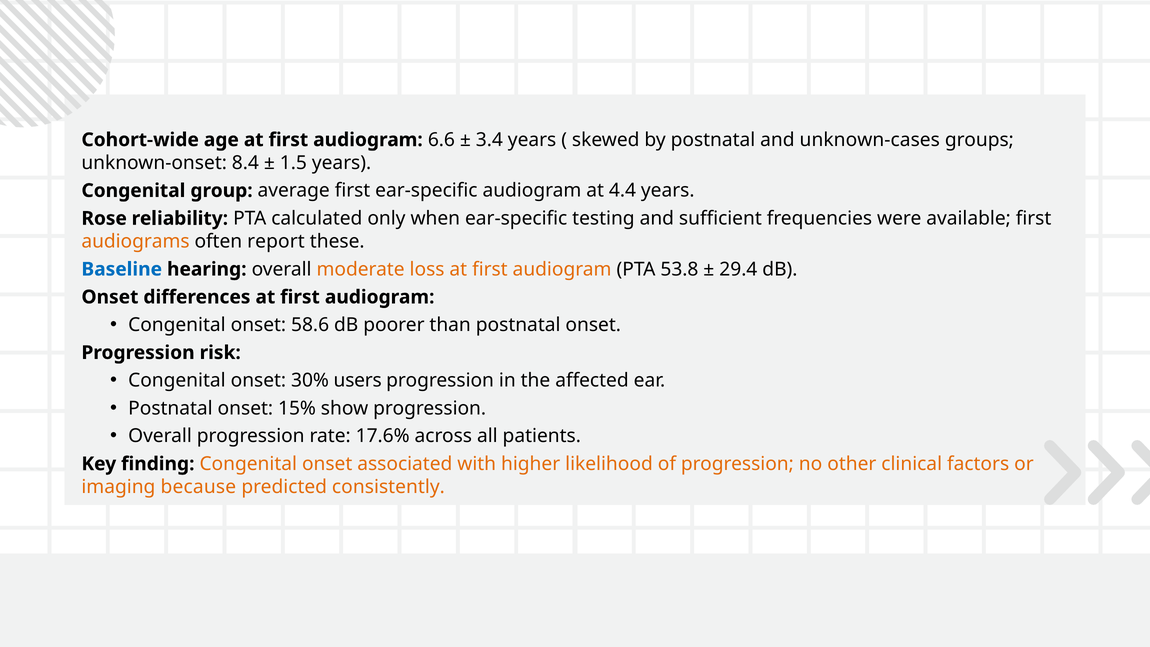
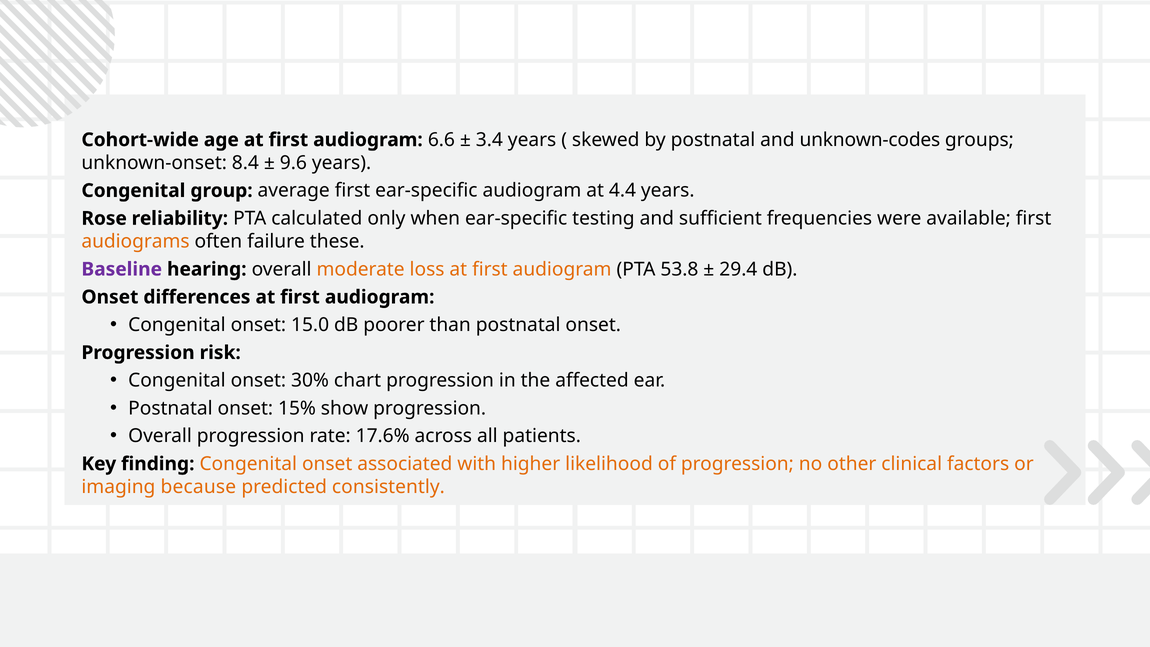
unknown-cases: unknown-cases -> unknown-codes
1.5: 1.5 -> 9.6
report: report -> failure
Baseline colour: blue -> purple
58.6: 58.6 -> 15.0
users: users -> chart
